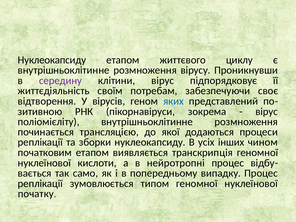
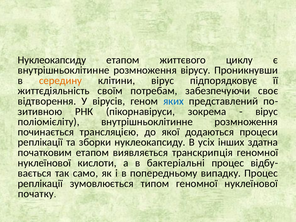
середину colour: purple -> orange
чином: чином -> здатна
нейротропні: нейротропні -> бактеріальні
